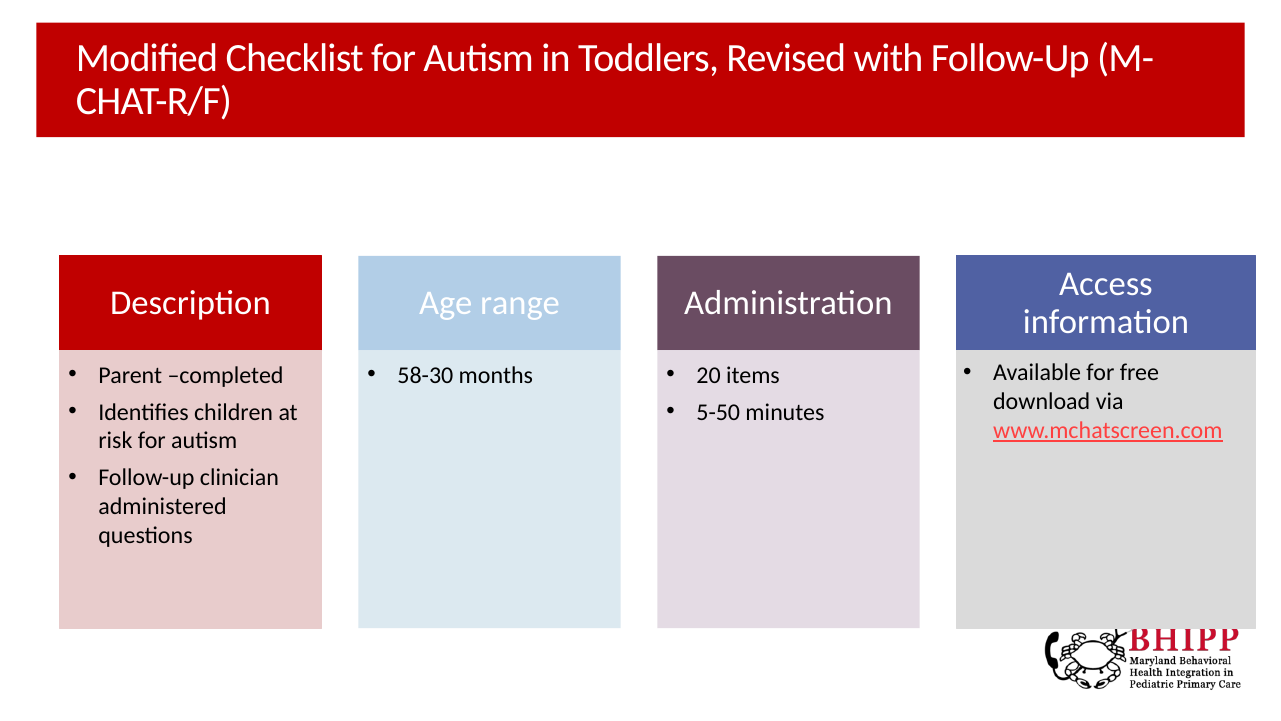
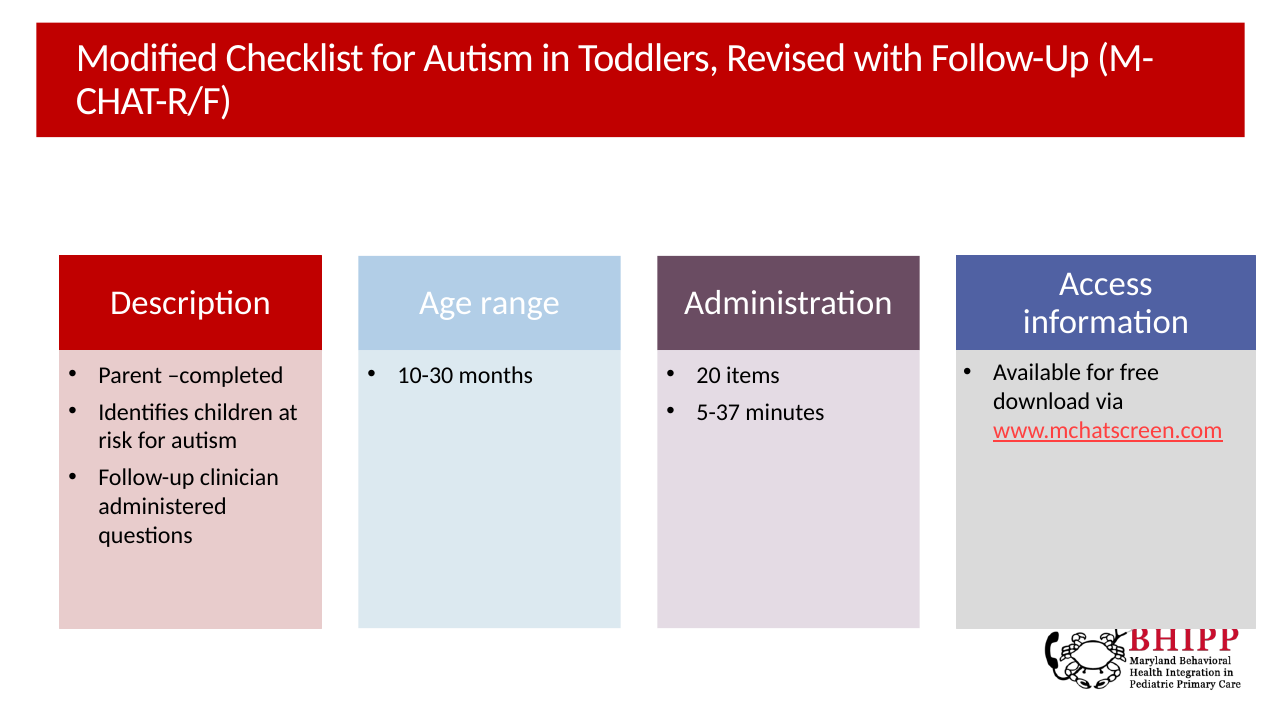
58-30: 58-30 -> 10-30
5-50: 5-50 -> 5-37
